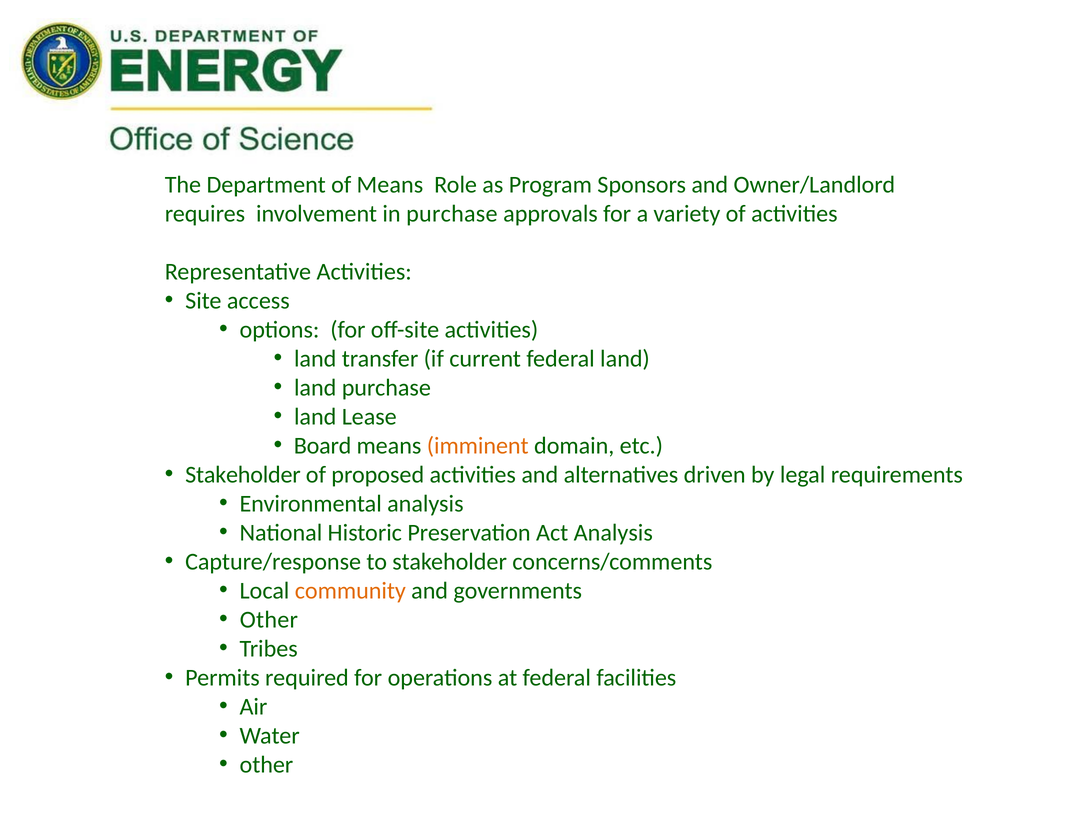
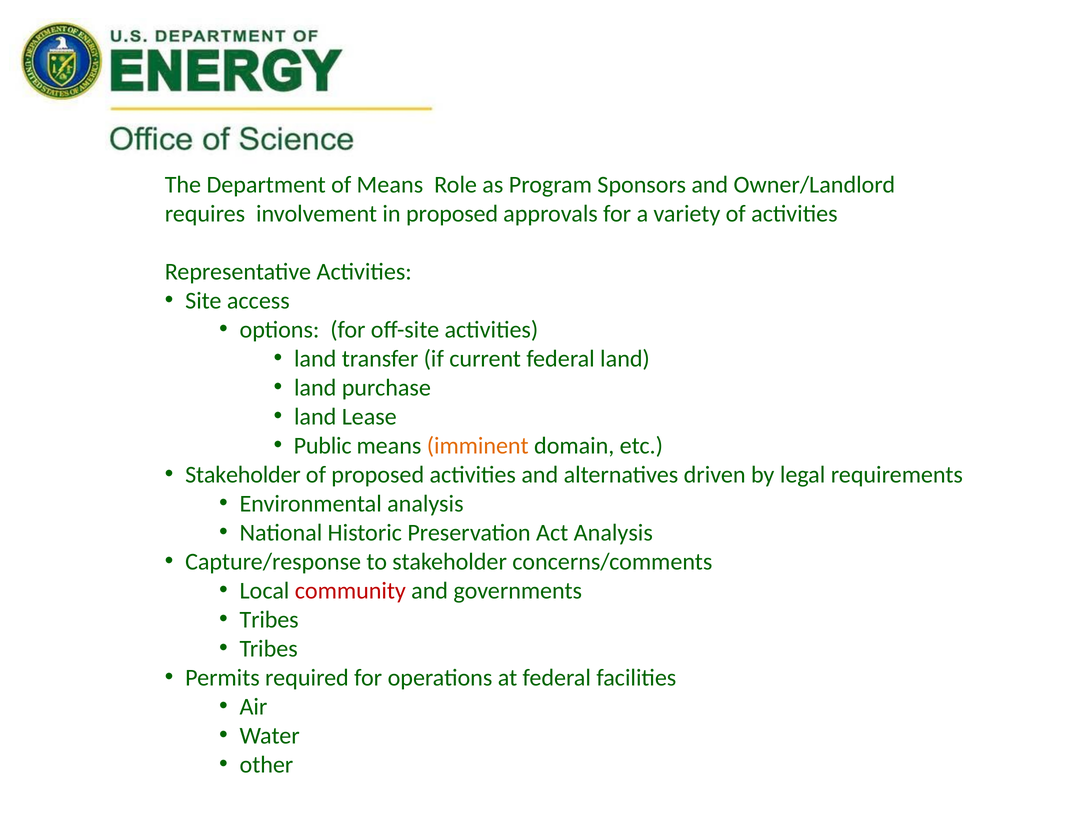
in purchase: purchase -> proposed
Board: Board -> Public
community colour: orange -> red
Other at (269, 620): Other -> Tribes
